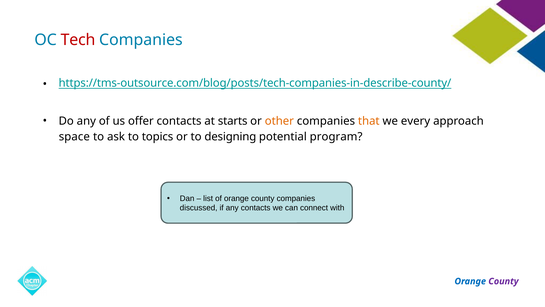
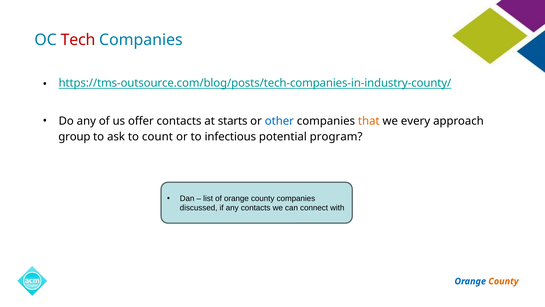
https://tms-outsource.com/blog/posts/tech-companies-in-describe-county/: https://tms-outsource.com/blog/posts/tech-companies-in-describe-county/ -> https://tms-outsource.com/blog/posts/tech-companies-in-industry-county/
other colour: orange -> blue
space: space -> group
topics: topics -> count
designing: designing -> infectious
County at (503, 281) colour: purple -> orange
